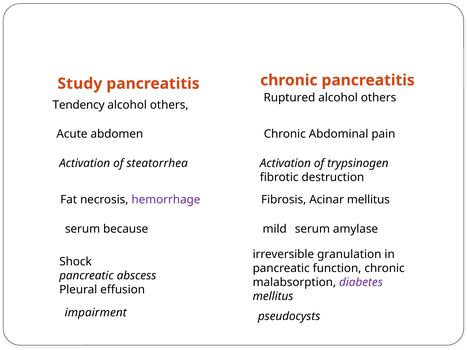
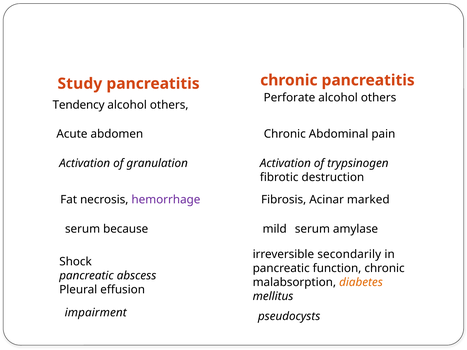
Ruptured: Ruptured -> Perforate
steatorrhea: steatorrhea -> granulation
Acinar mellitus: mellitus -> marked
granulation: granulation -> secondarily
diabetes colour: purple -> orange
